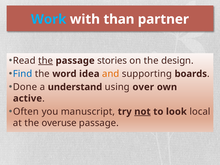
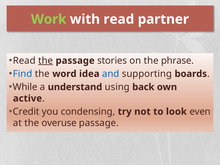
Work colour: light blue -> light green
with than: than -> read
design: design -> phrase
and colour: orange -> blue
Done: Done -> While
over: over -> back
Often: Often -> Credit
manuscript: manuscript -> condensing
not underline: present -> none
local: local -> even
